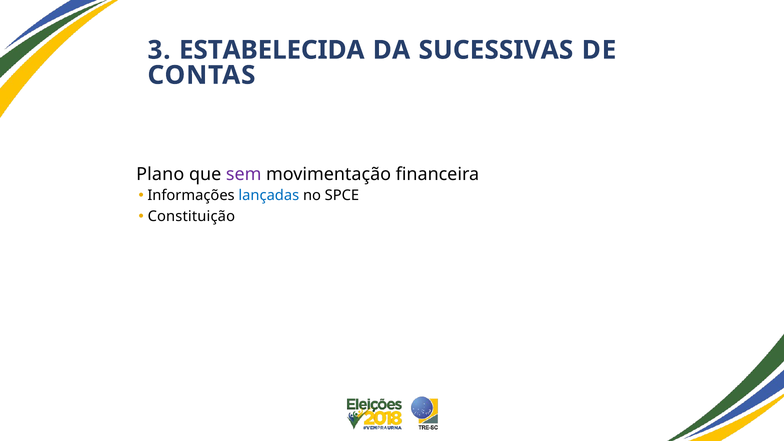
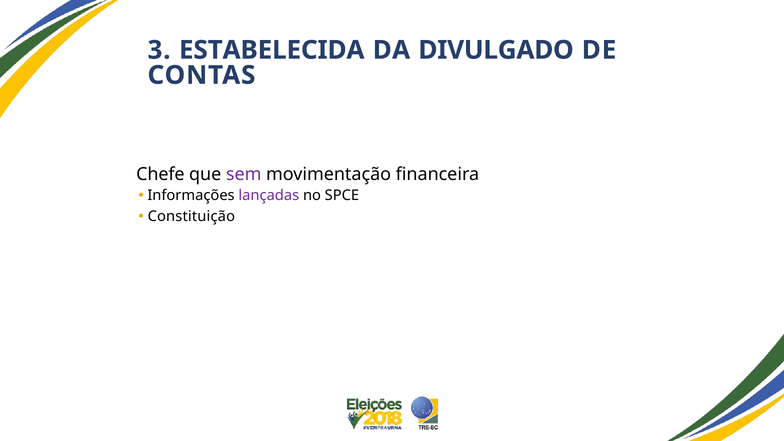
SUCESSIVAS: SUCESSIVAS -> DIVULGADO
Plano: Plano -> Chefe
lançadas colour: blue -> purple
